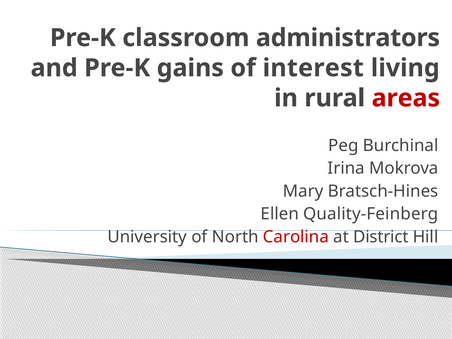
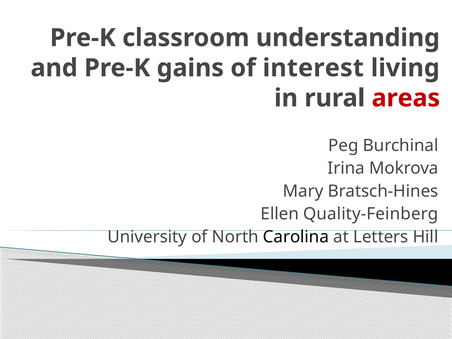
administrators: administrators -> understanding
Carolina colour: red -> black
District: District -> Letters
